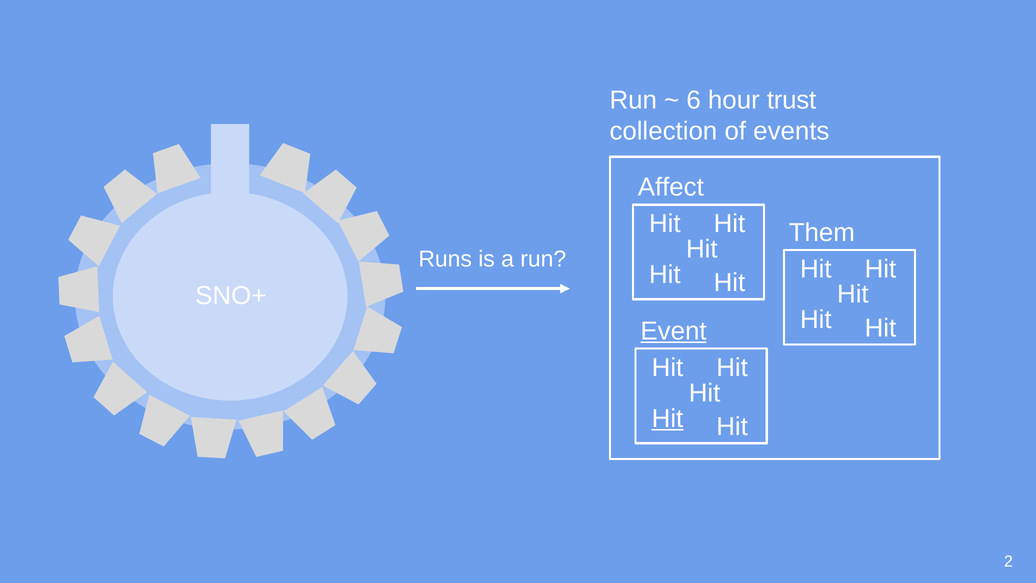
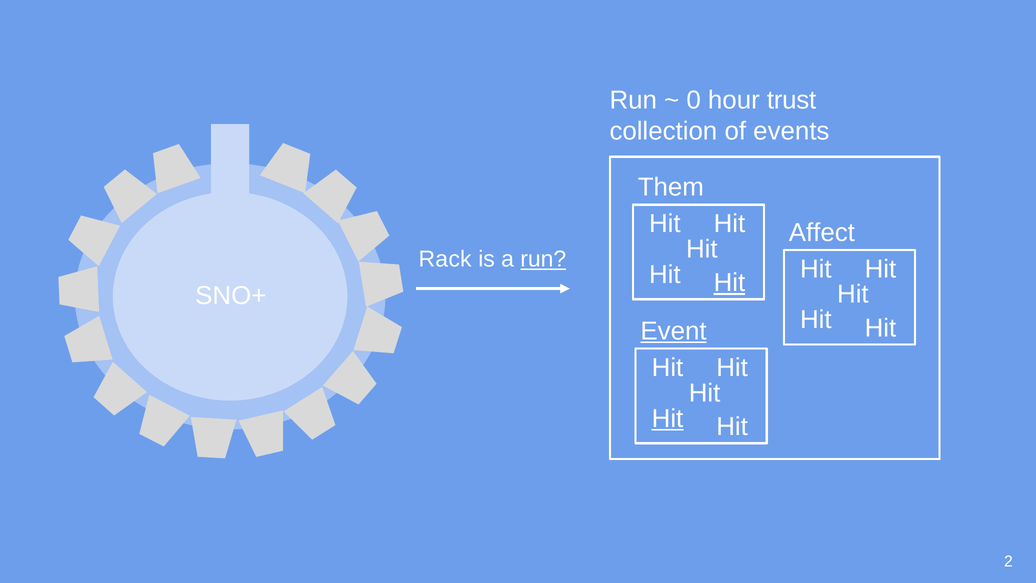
6: 6 -> 0
Affect: Affect -> Them
Them: Them -> Affect
Runs: Runs -> Rack
run at (543, 259) underline: none -> present
Hit at (729, 283) underline: none -> present
